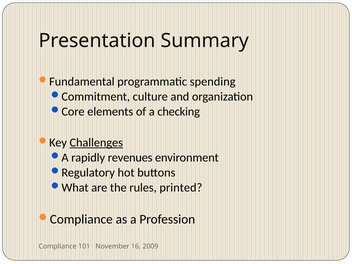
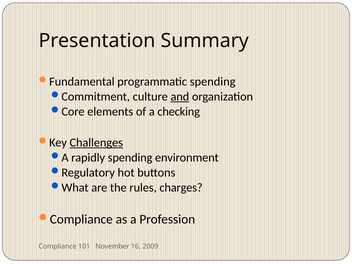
and underline: none -> present
rapidly revenues: revenues -> spending
printed: printed -> charges
